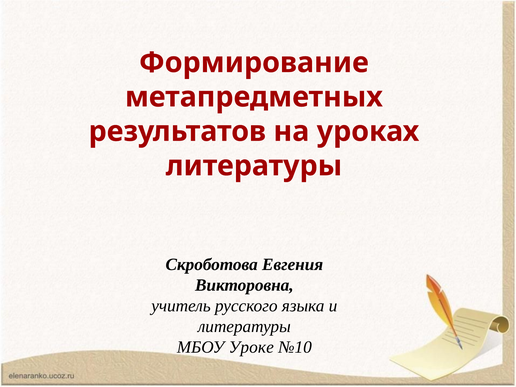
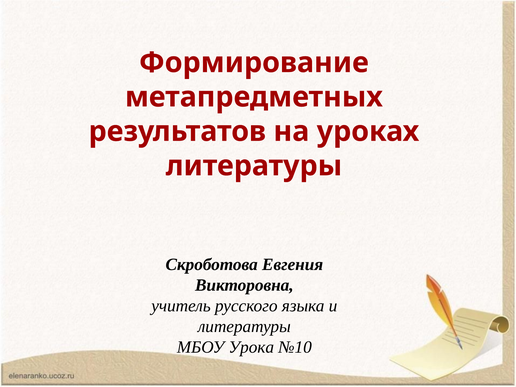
Уроке: Уроке -> Урока
